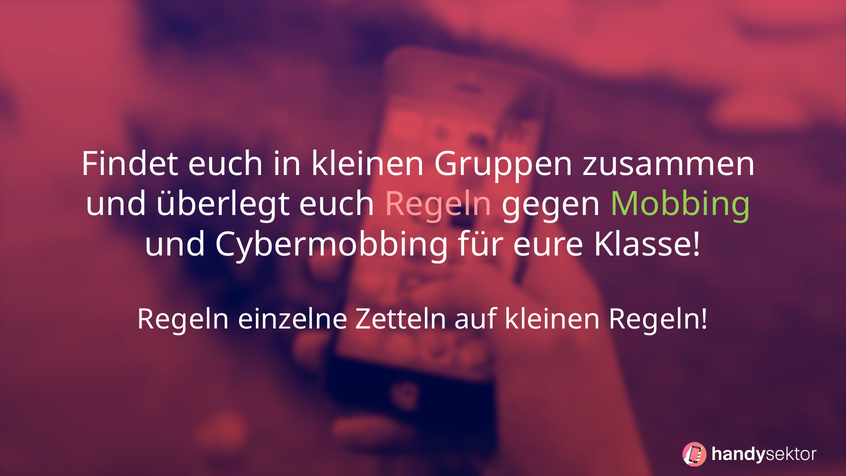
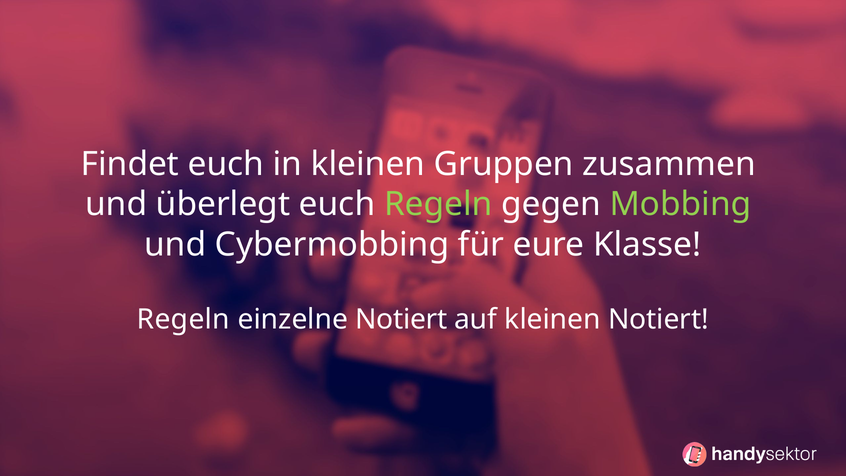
Regeln at (438, 204) colour: pink -> light green
einzelne Zetteln: Zetteln -> Notiert
kleinen Regeln: Regeln -> Notiert
